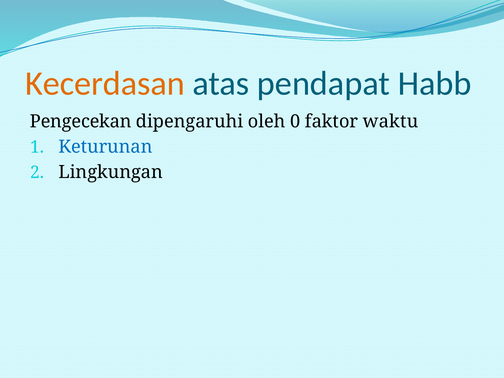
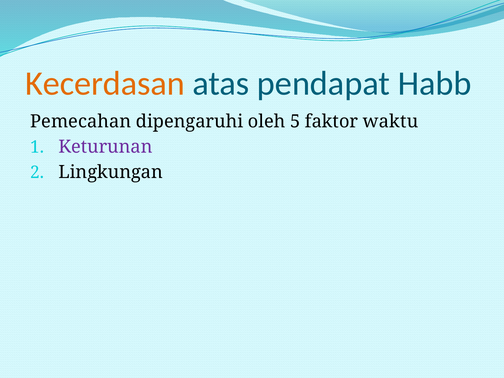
Pengecekan: Pengecekan -> Pemecahan
0: 0 -> 5
Keturunan colour: blue -> purple
